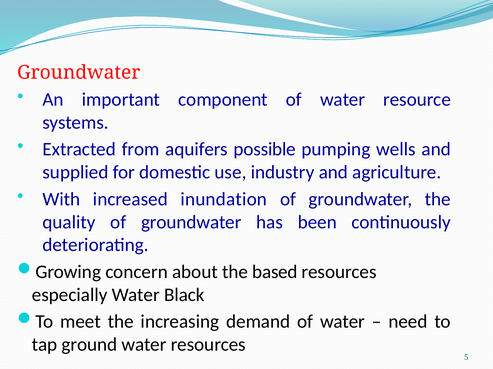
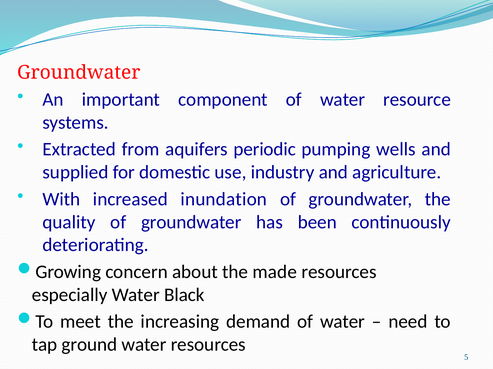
possible: possible -> periodic
based: based -> made
